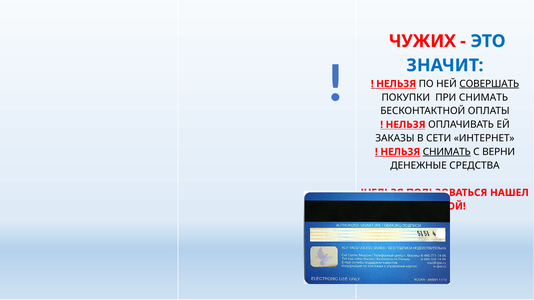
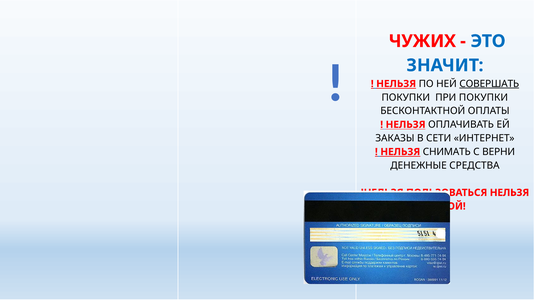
ПРИ СНИМАТЬ: СНИМАТЬ -> ПОКУПКИ
СНИМАТЬ at (447, 152) underline: present -> none
НАШЕЛ at (509, 193): НАШЕЛ -> НЕЛЬЗЯ
